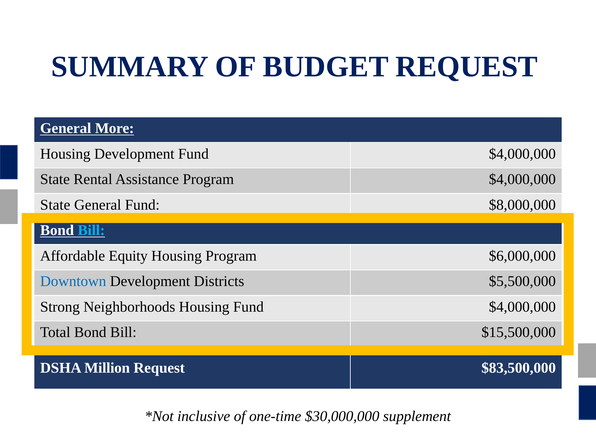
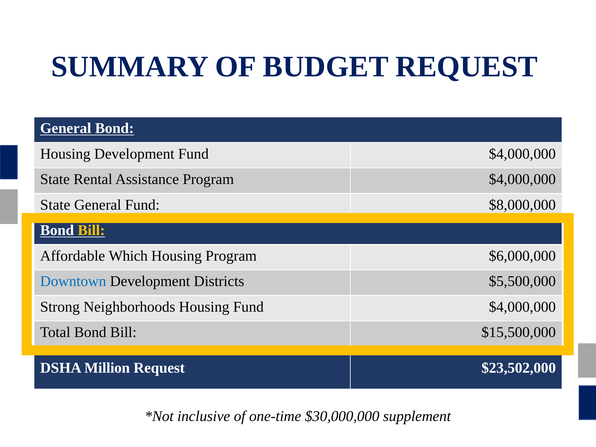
General More: More -> Bond
Bill at (91, 230) colour: light blue -> yellow
Equity: Equity -> Which
$83,500,000: $83,500,000 -> $23,502,000
